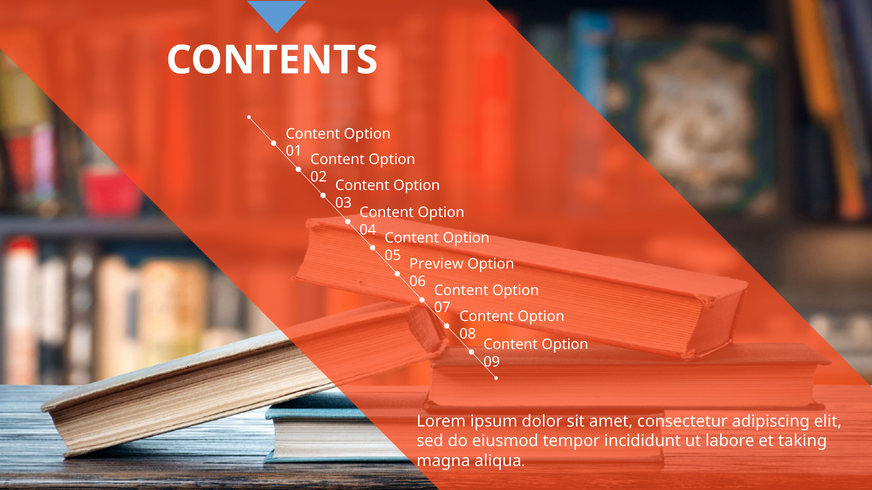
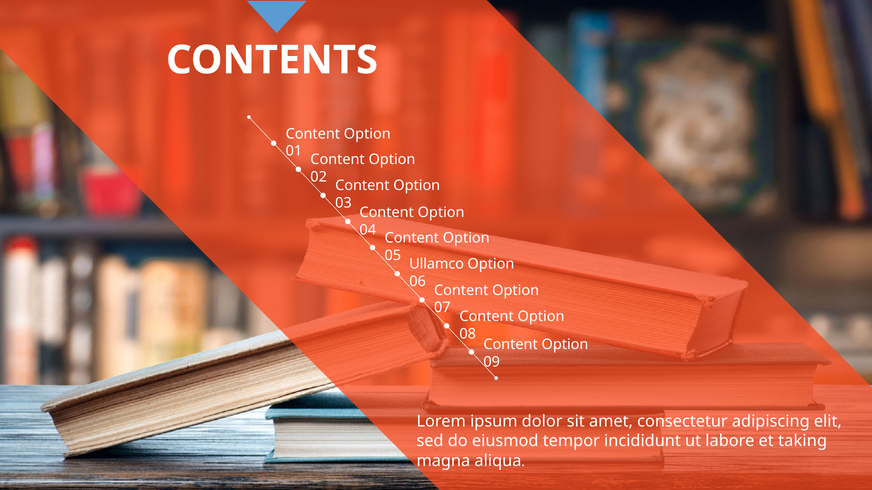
Preview: Preview -> Ullamco
